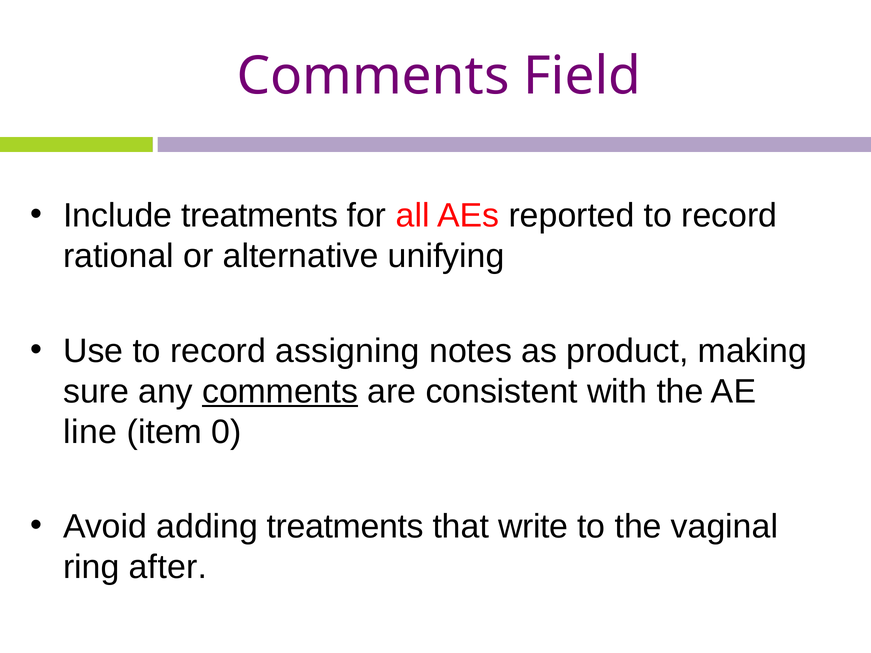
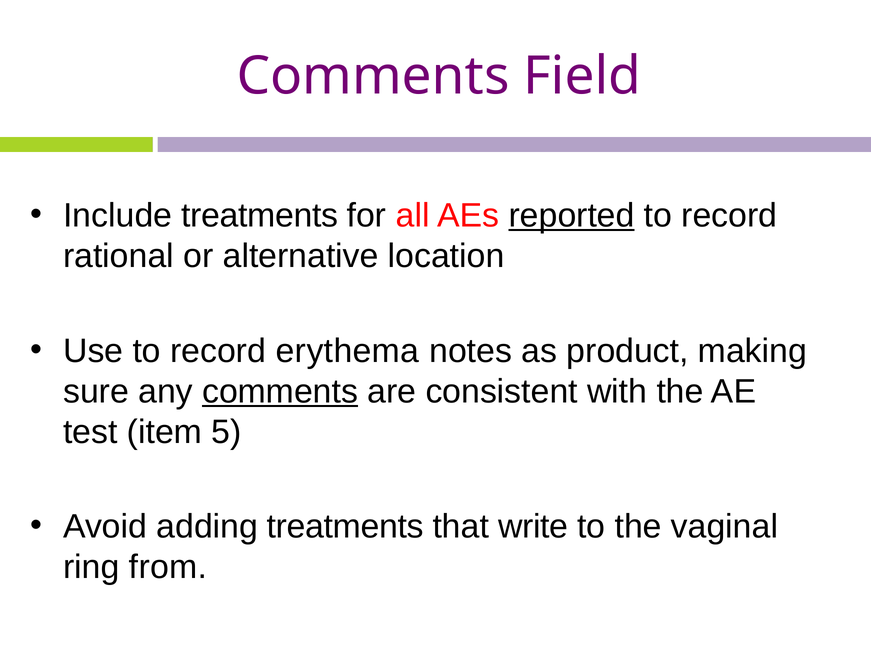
reported underline: none -> present
unifying: unifying -> location
assigning: assigning -> erythema
line: line -> test
0: 0 -> 5
after: after -> from
